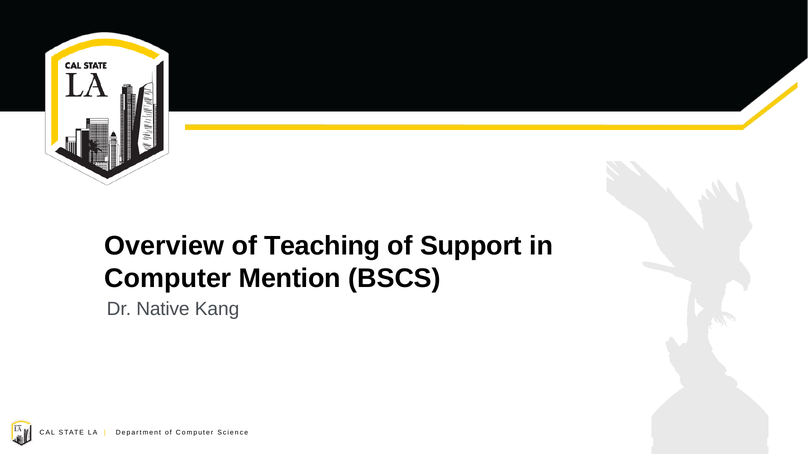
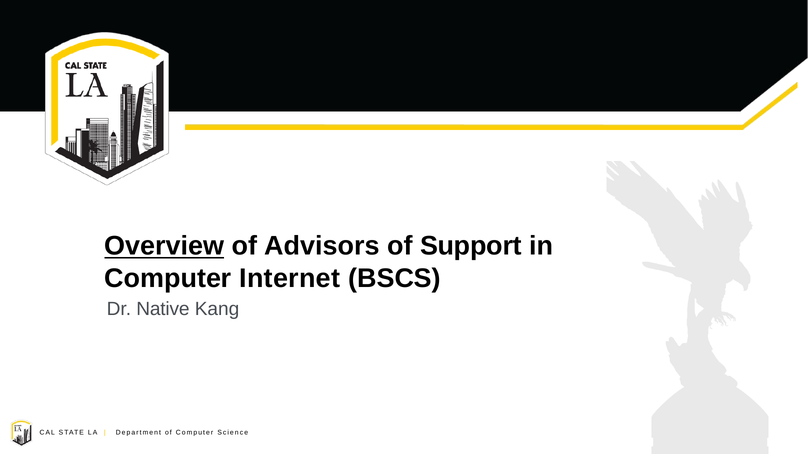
Overview underline: none -> present
Teaching: Teaching -> Advisors
Mention: Mention -> Internet
